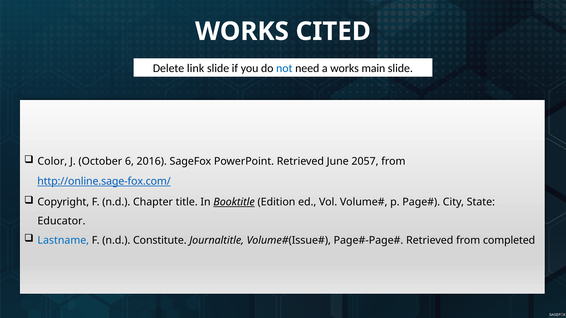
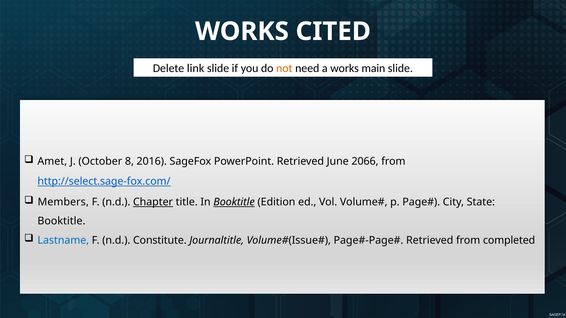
not colour: blue -> orange
Color: Color -> Amet
6: 6 -> 8
2057: 2057 -> 2066
http://online.sage-fox.com/: http://online.sage-fox.com/ -> http://select.sage-fox.com/
Copyright: Copyright -> Members
Chapter underline: none -> present
Educator at (61, 221): Educator -> Booktitle
